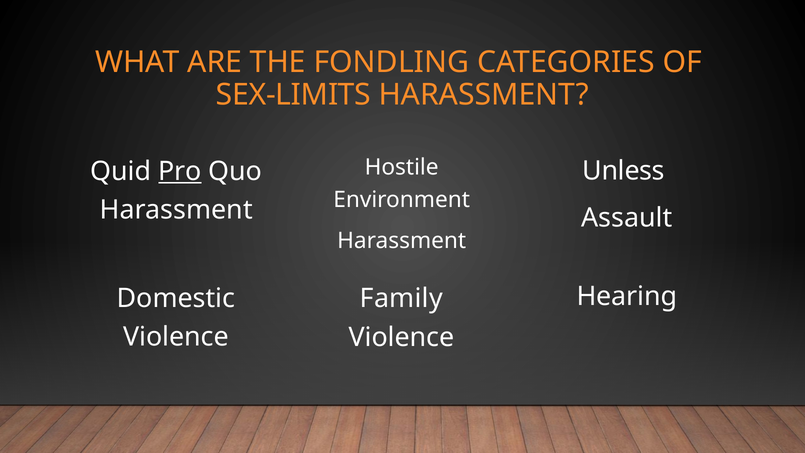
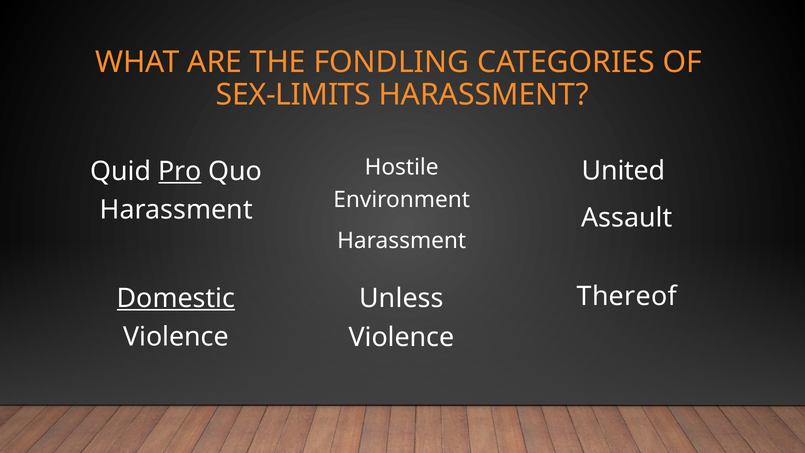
Unless: Unless -> United
Hearing: Hearing -> Thereof
Domestic underline: none -> present
Family: Family -> Unless
